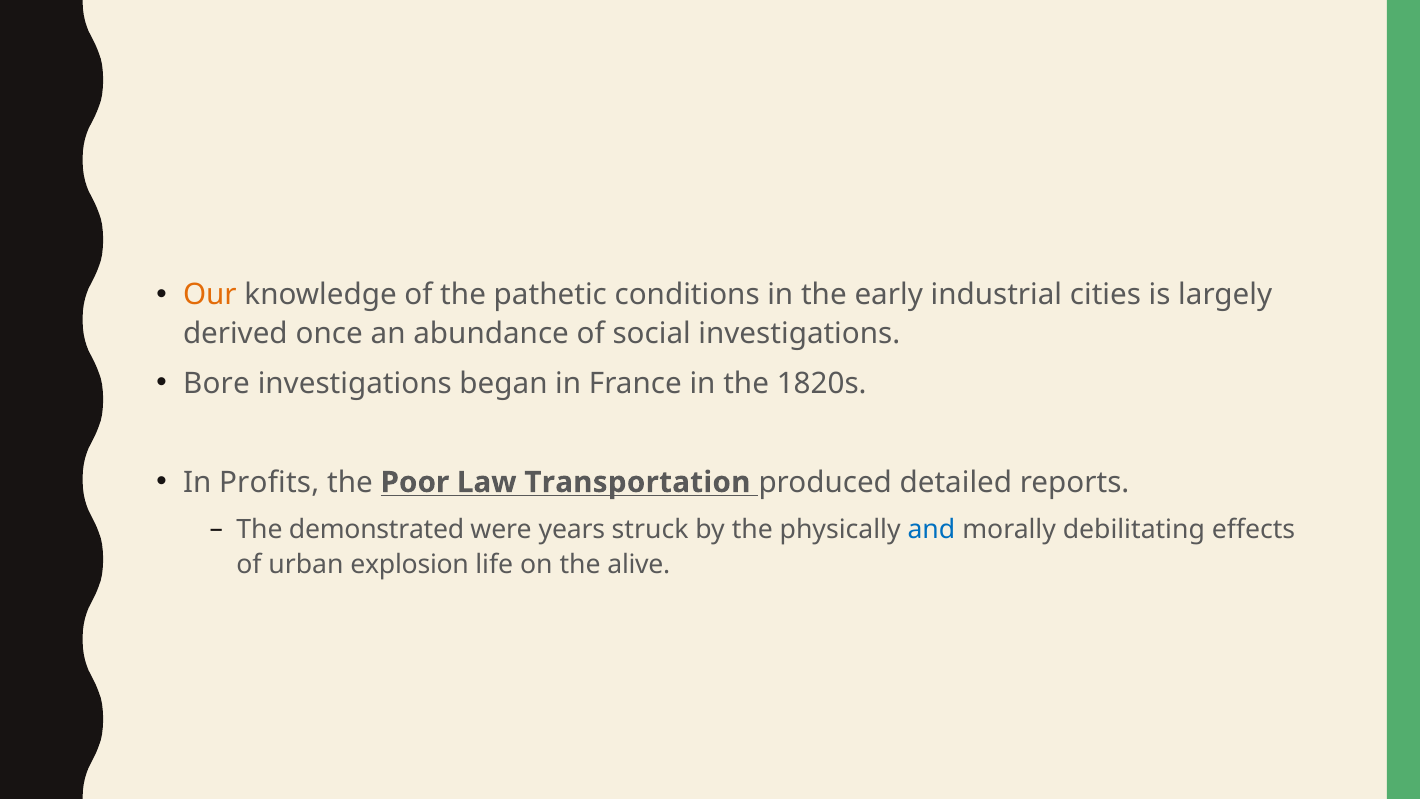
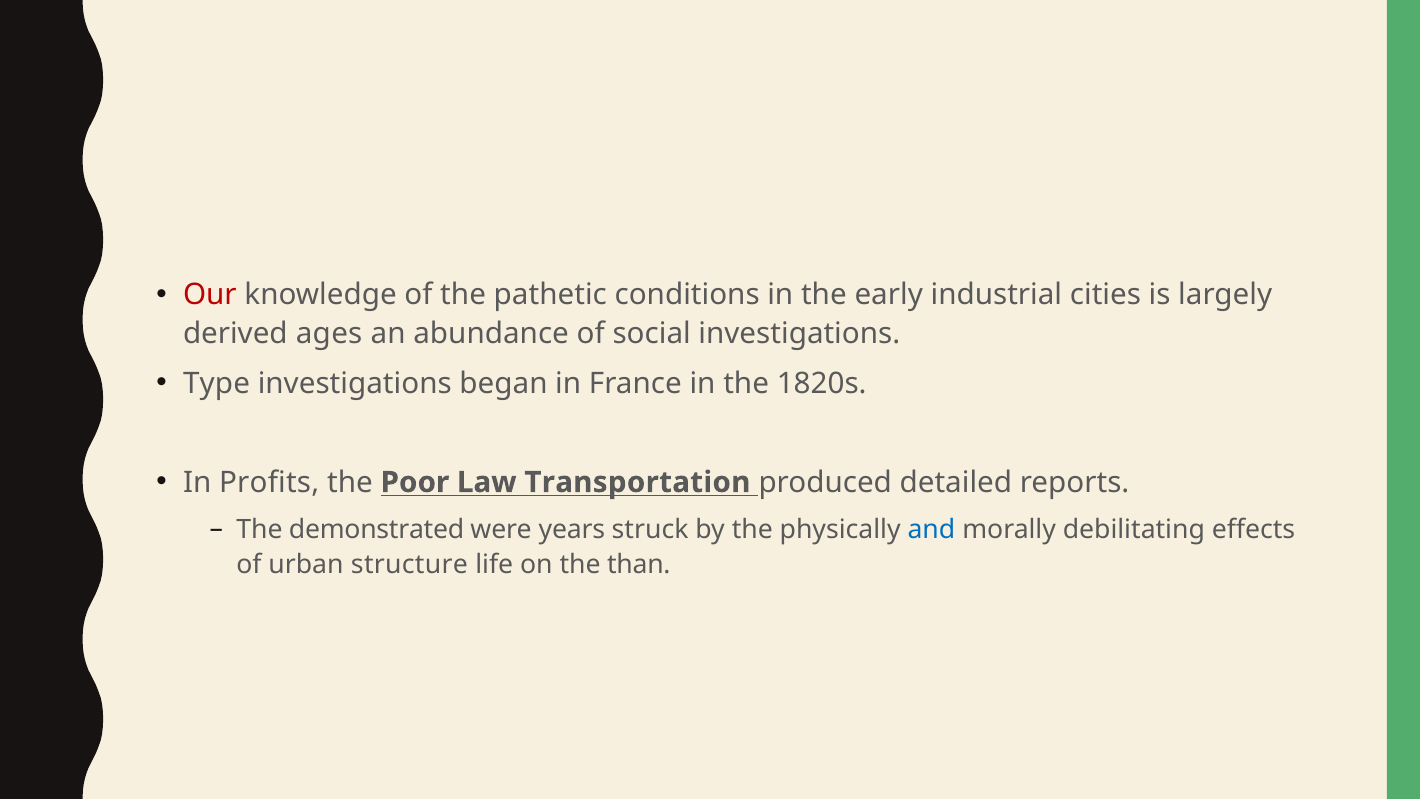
Our colour: orange -> red
once: once -> ages
Bore: Bore -> Type
explosion: explosion -> structure
alive: alive -> than
